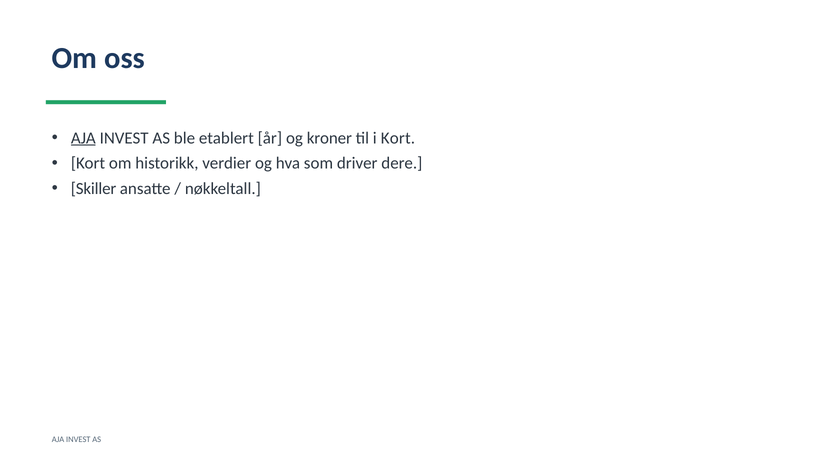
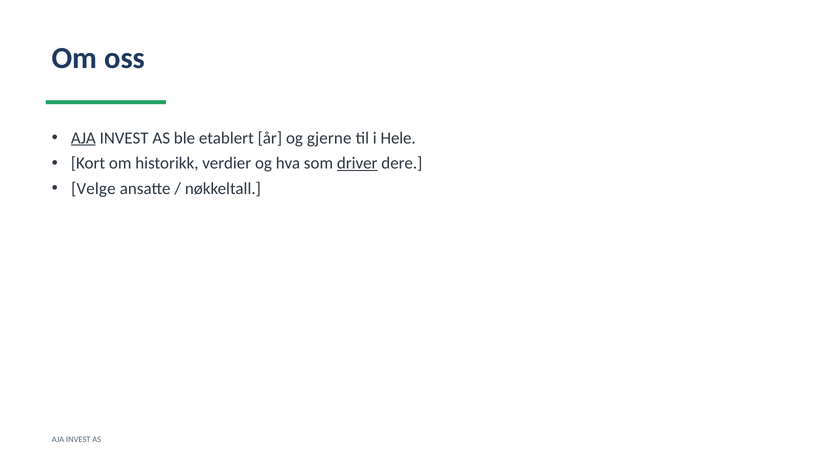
kroner: kroner -> gjerne
i Kort: Kort -> Hele
driver underline: none -> present
Skiller: Skiller -> Velge
